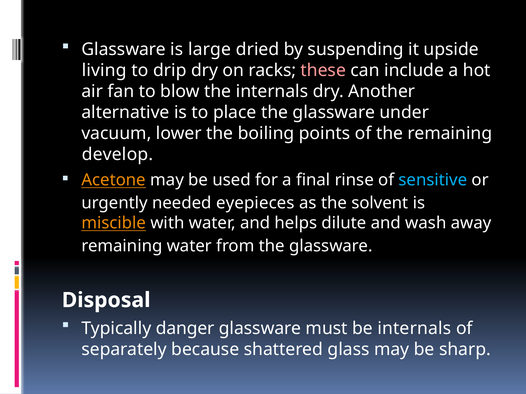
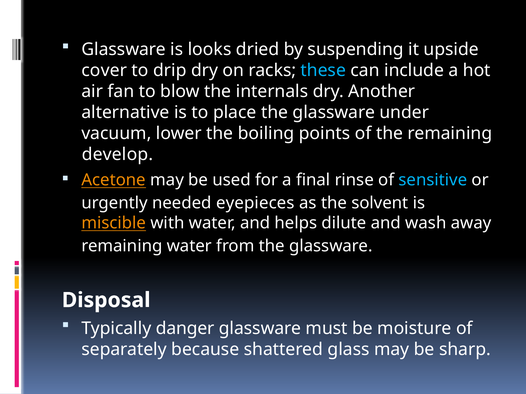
large: large -> looks
living: living -> cover
these colour: pink -> light blue
be internals: internals -> moisture
